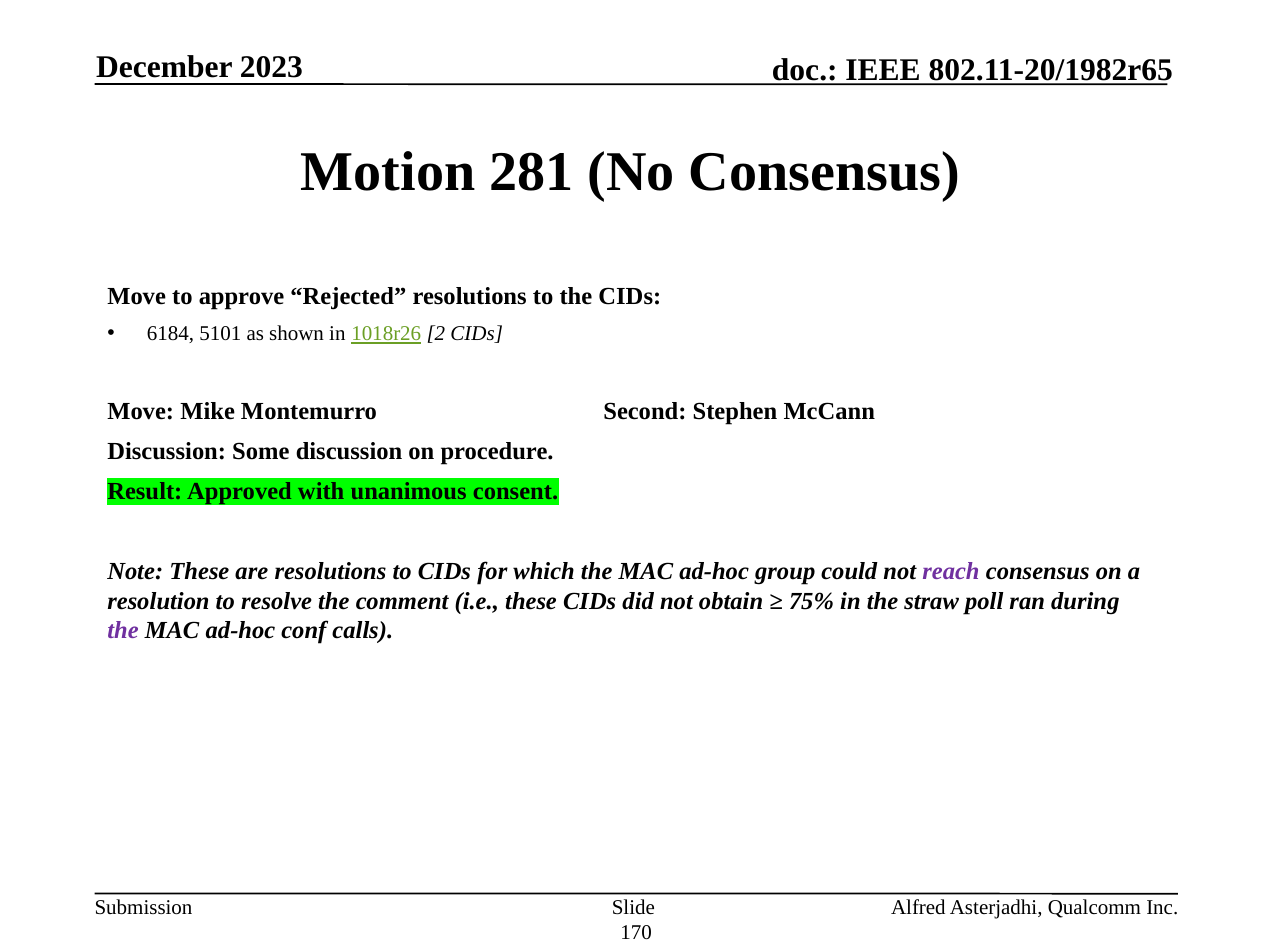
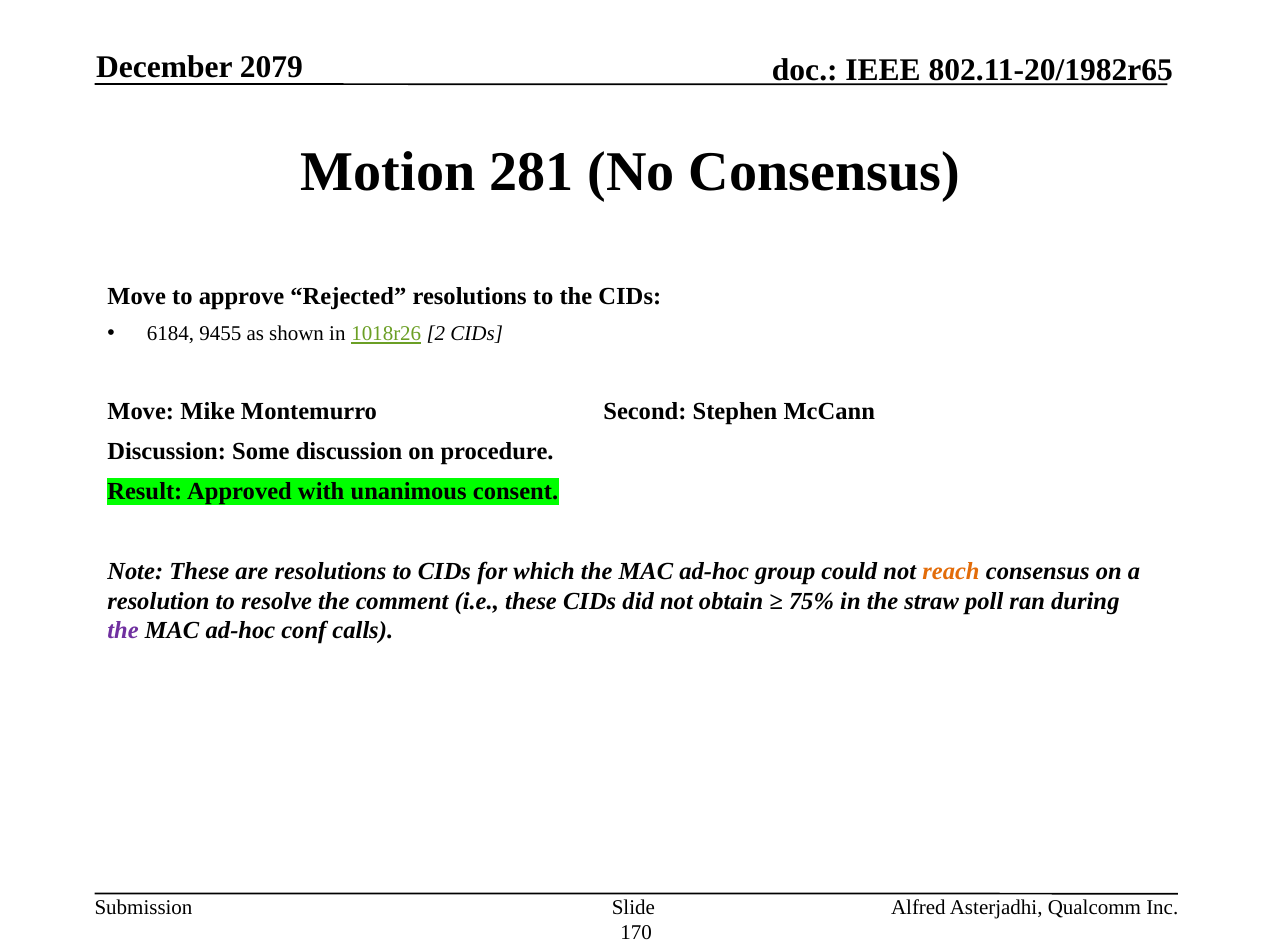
2023: 2023 -> 2079
5101: 5101 -> 9455
reach colour: purple -> orange
